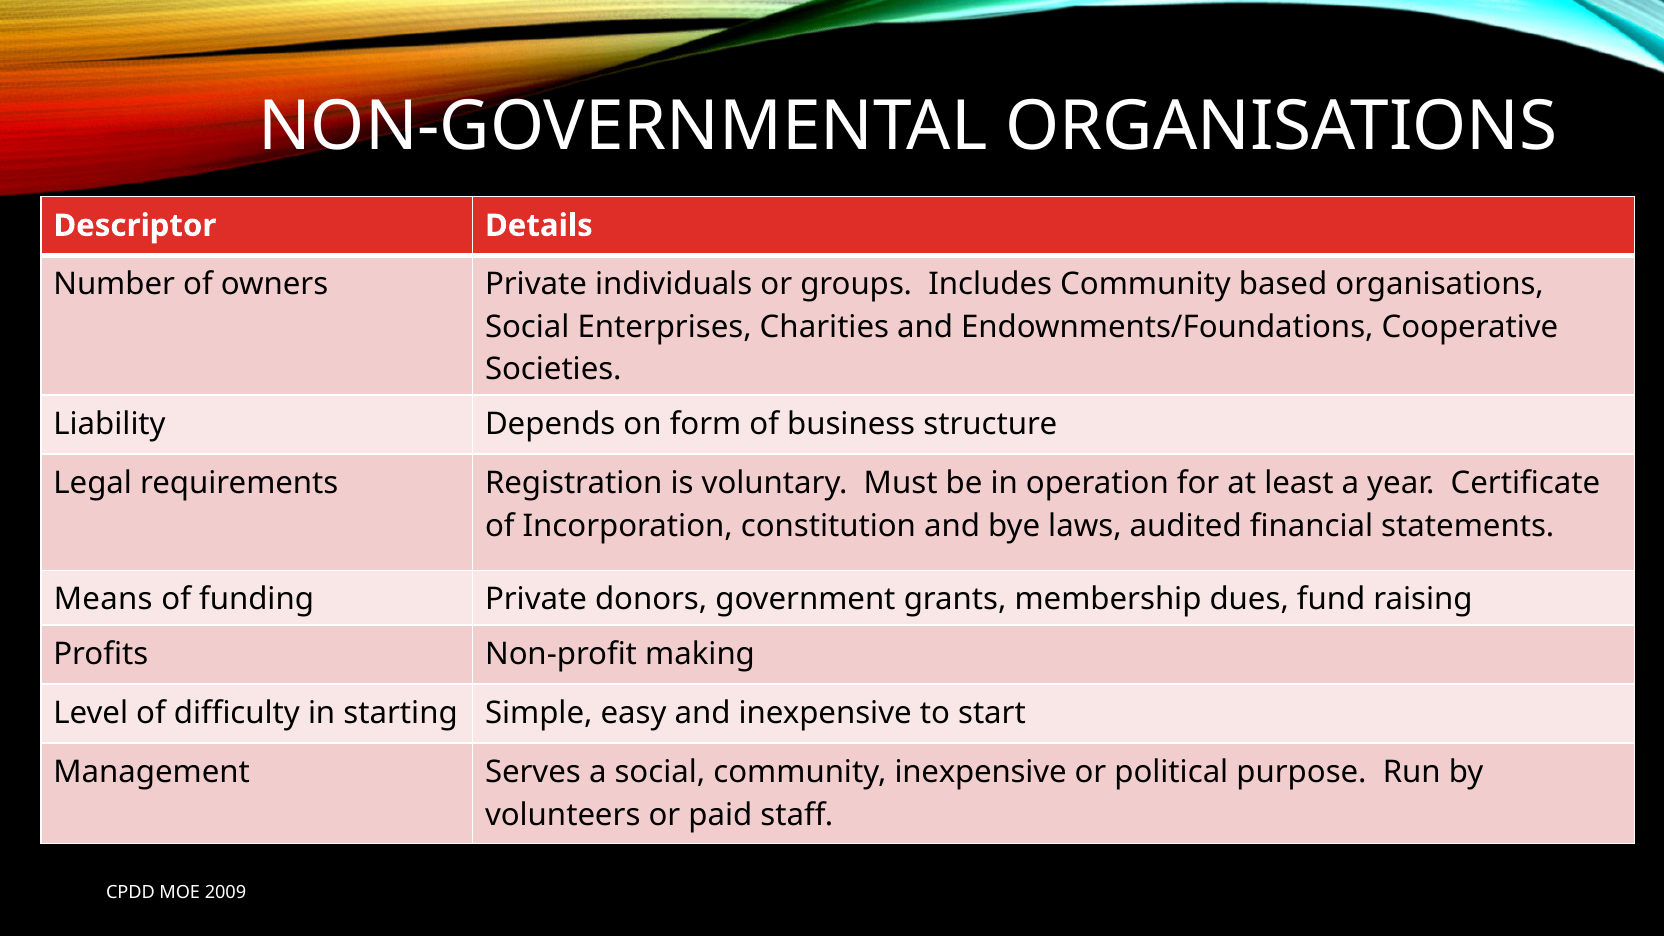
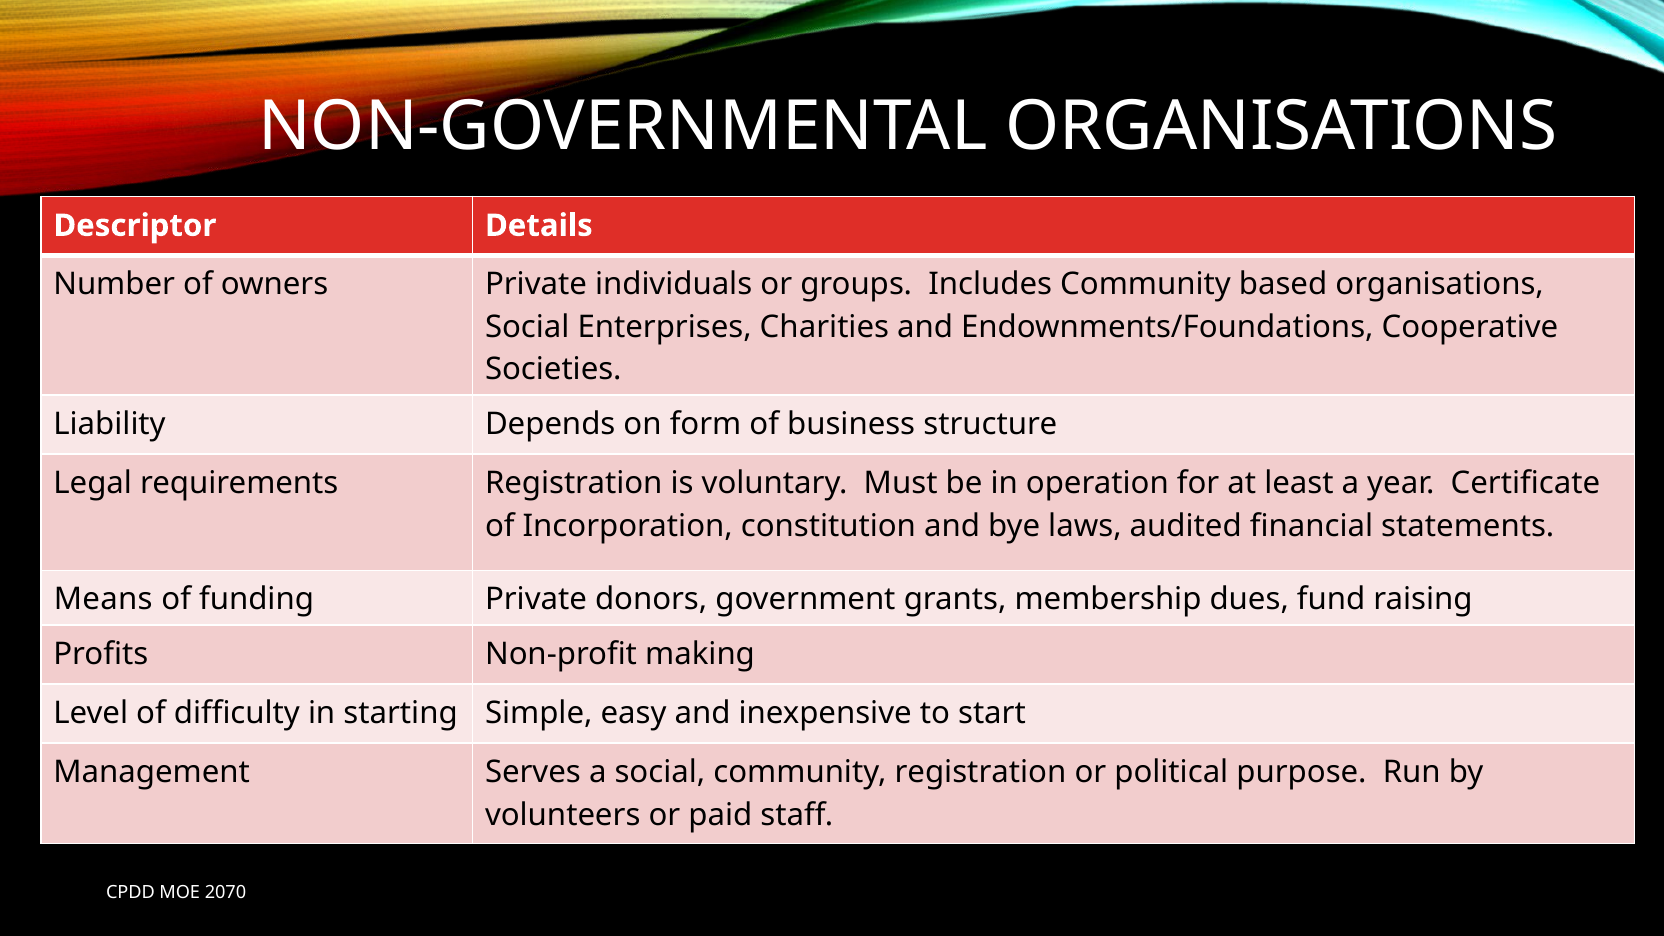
community inexpensive: inexpensive -> registration
2009: 2009 -> 2070
